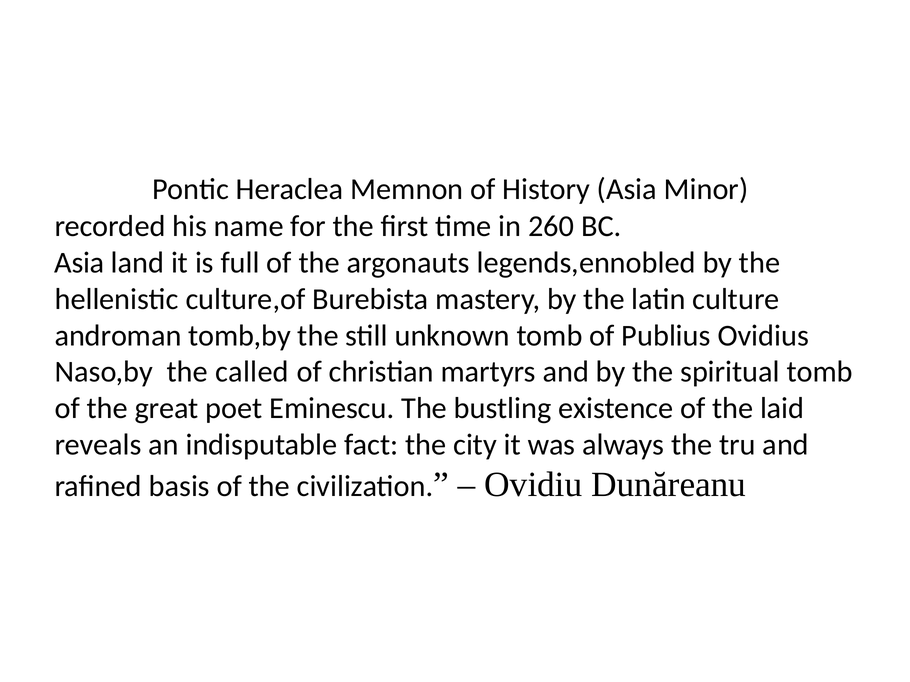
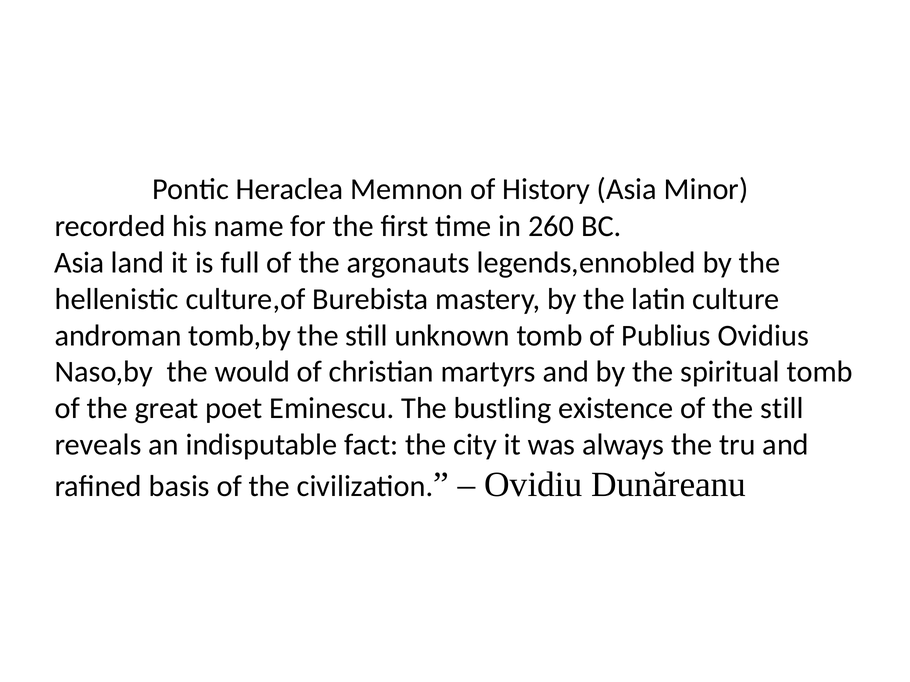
called: called -> would
of the laid: laid -> still
